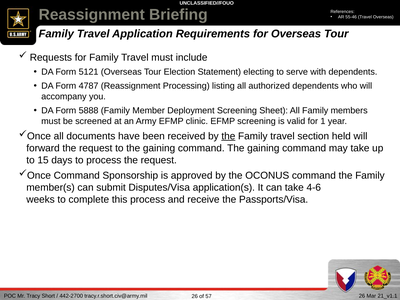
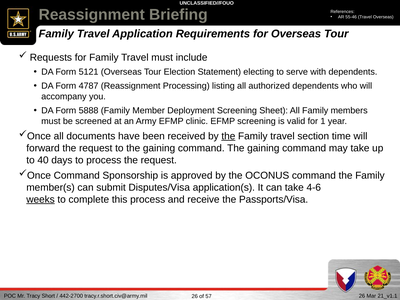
held: held -> time
15: 15 -> 40
weeks underline: none -> present
